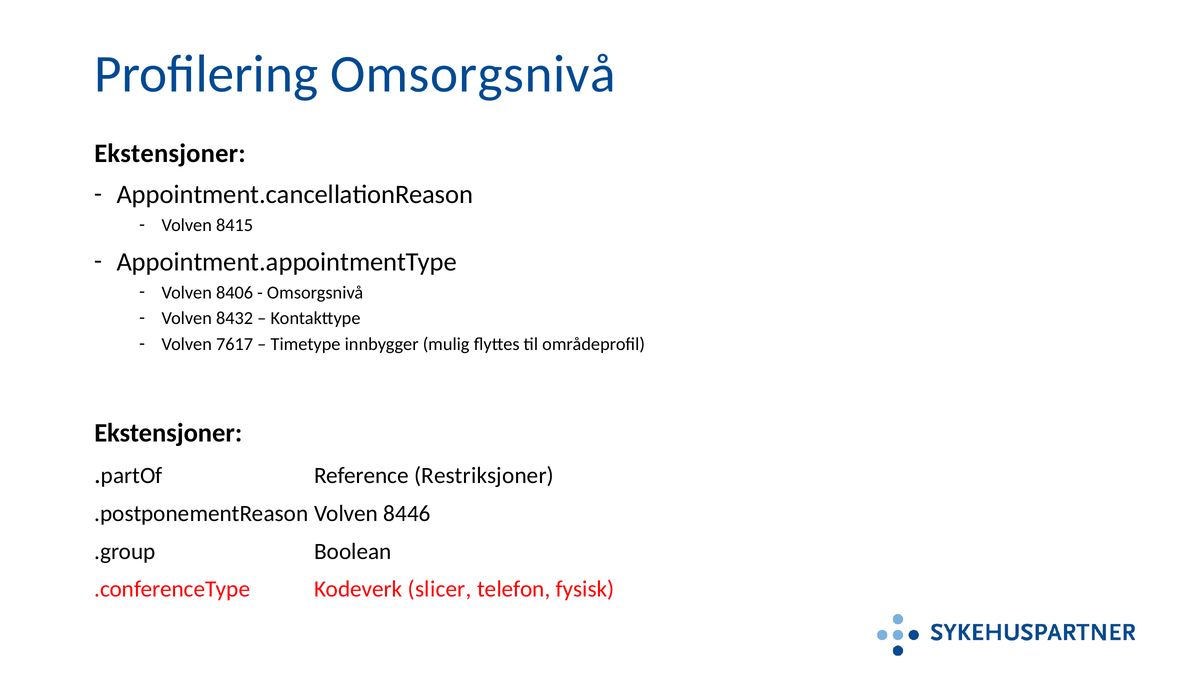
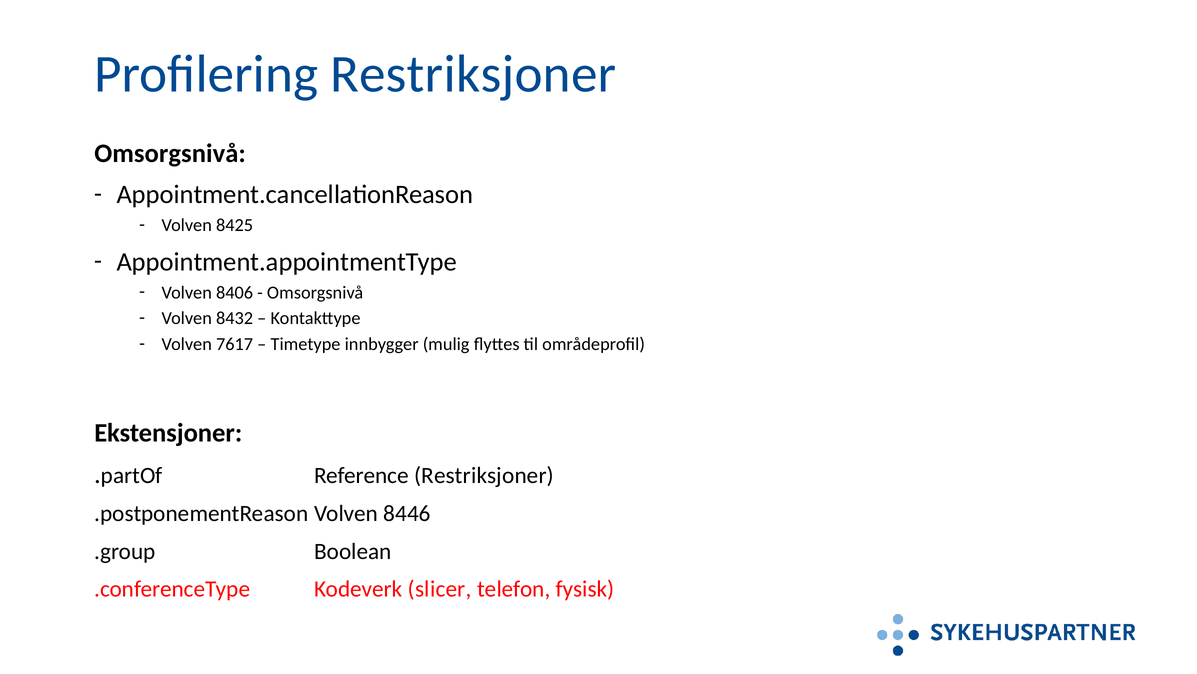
Profilering Omsorgsnivå: Omsorgsnivå -> Restriksjoner
Ekstensjoner at (170, 153): Ekstensjoner -> Omsorgsnivå
8415: 8415 -> 8425
